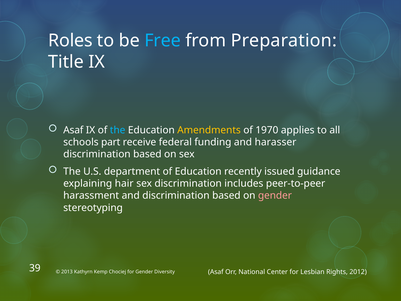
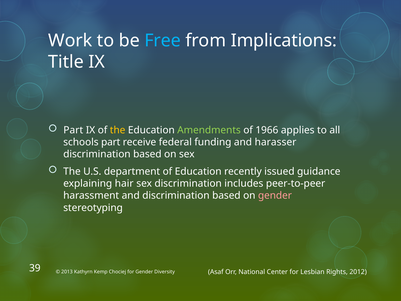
Roles: Roles -> Work
Preparation: Preparation -> Implications
Asaf at (73, 130): Asaf -> Part
the at (118, 130) colour: light blue -> yellow
Amendments colour: yellow -> light green
1970: 1970 -> 1966
